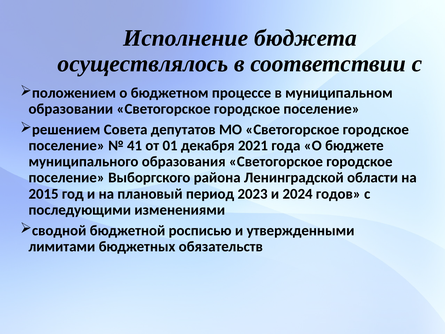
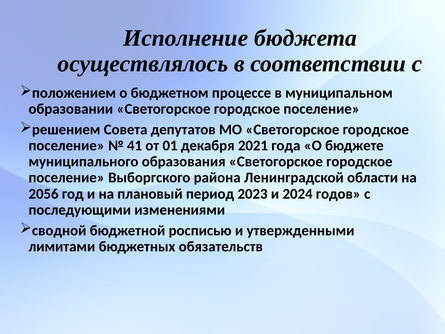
2015: 2015 -> 2056
